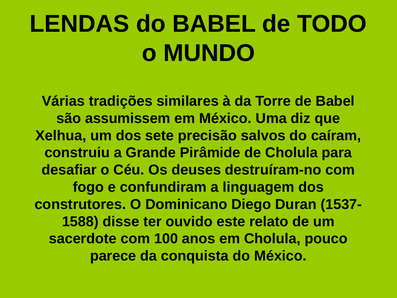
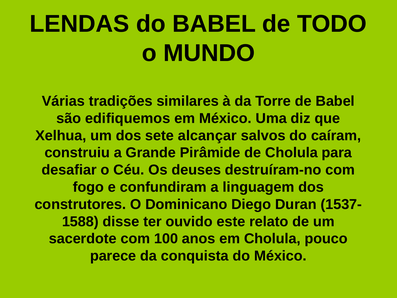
assumissem: assumissem -> edifiquemos
precisão: precisão -> alcançar
